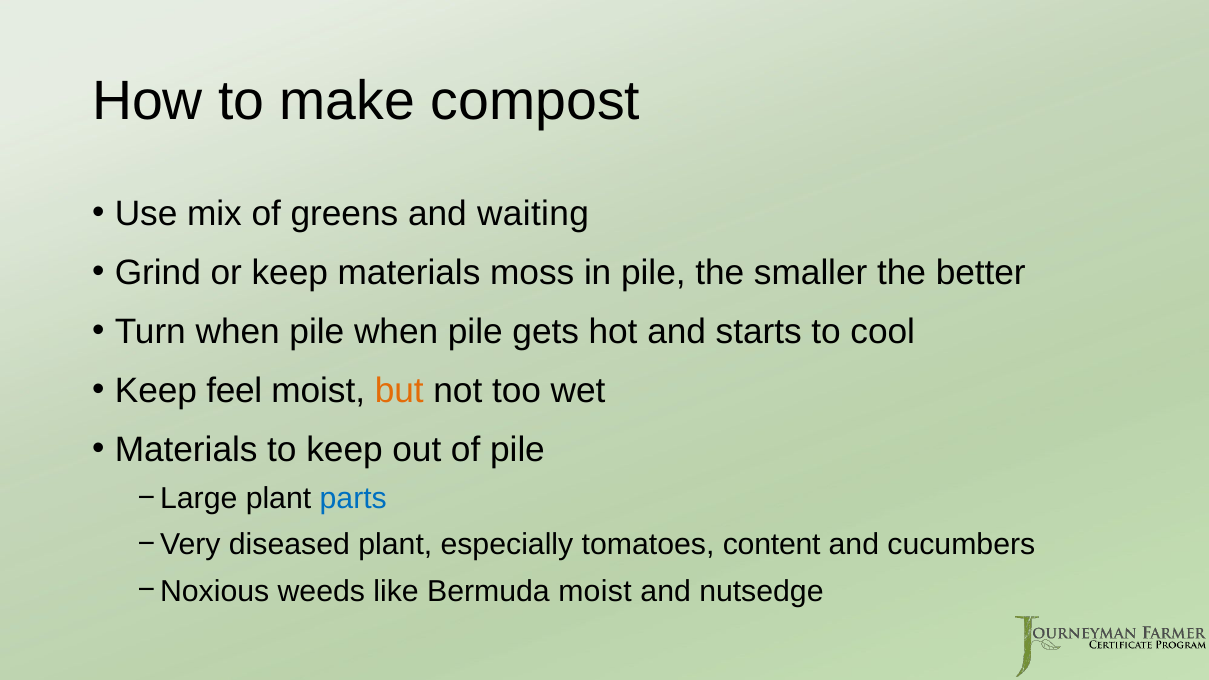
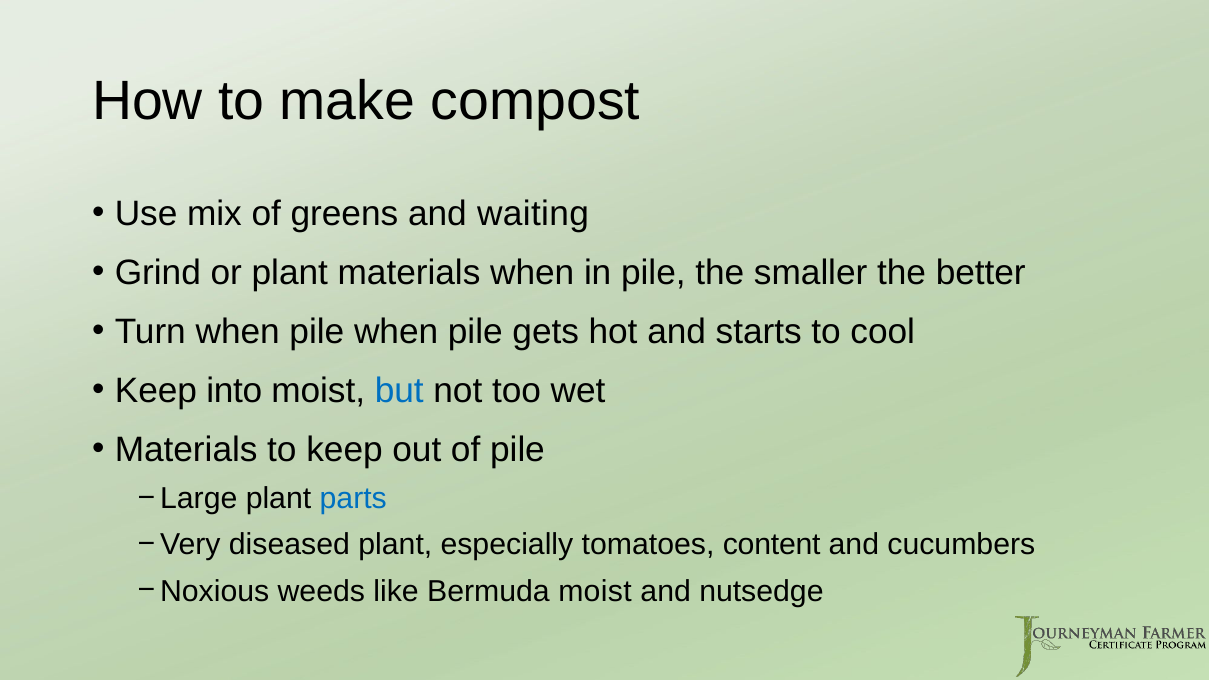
or keep: keep -> plant
materials moss: moss -> when
feel: feel -> into
but colour: orange -> blue
